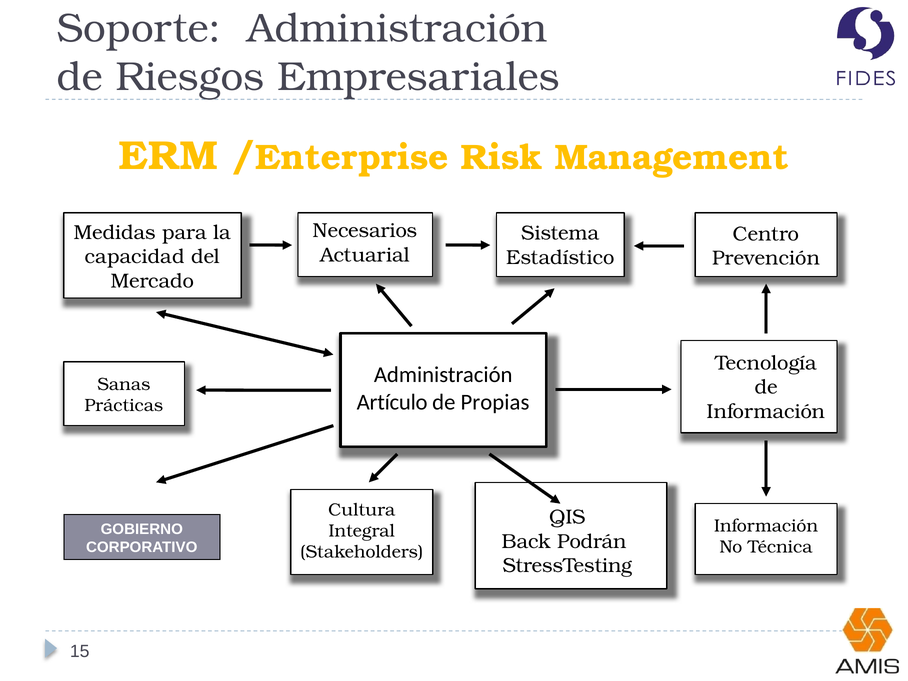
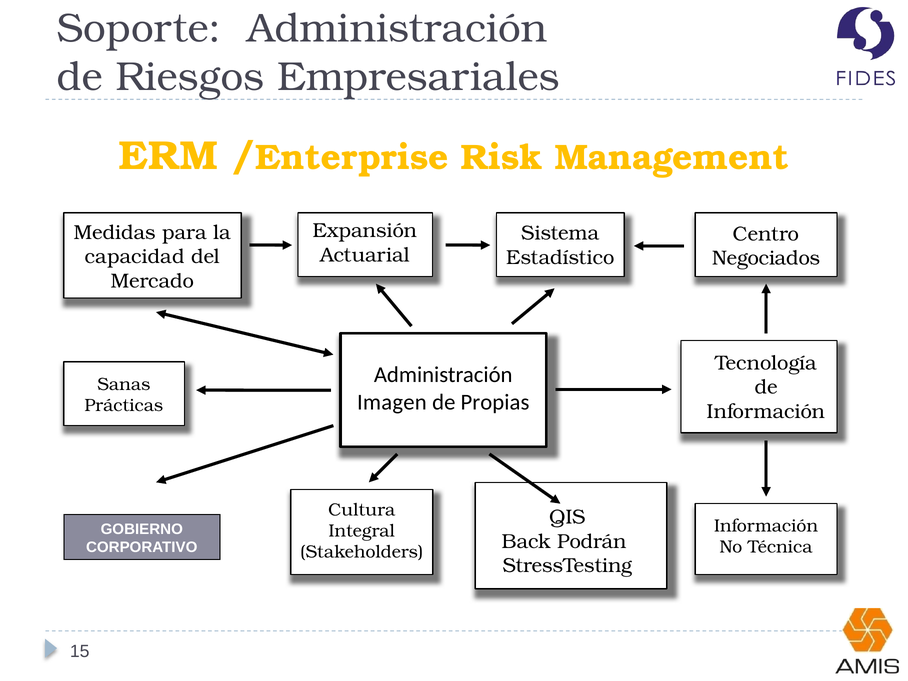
Necesarios: Necesarios -> Expansión
Prevención: Prevención -> Negociados
Artículo: Artículo -> Imagen
